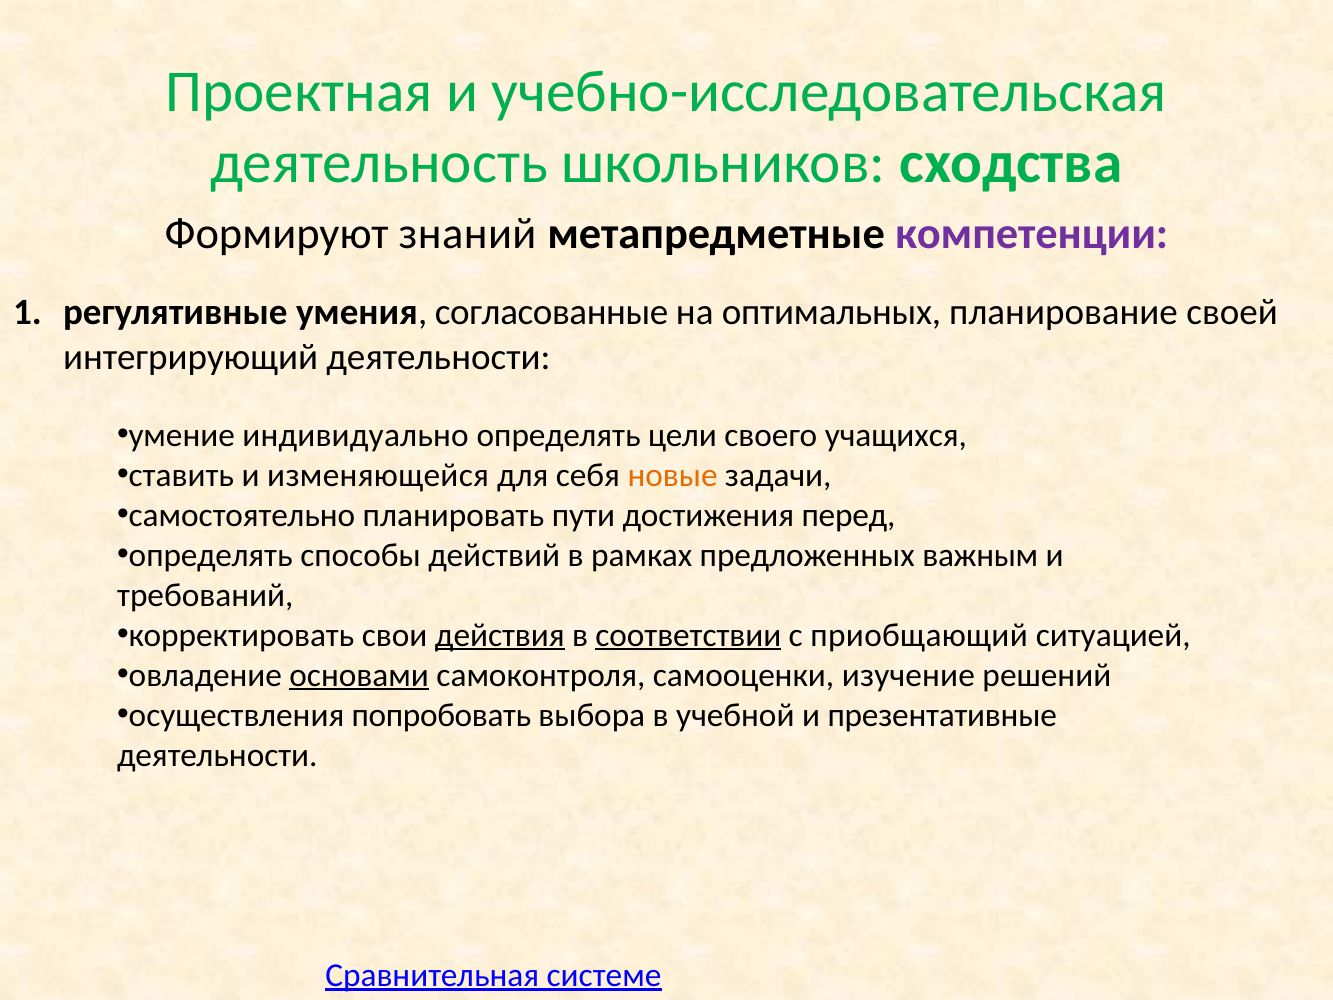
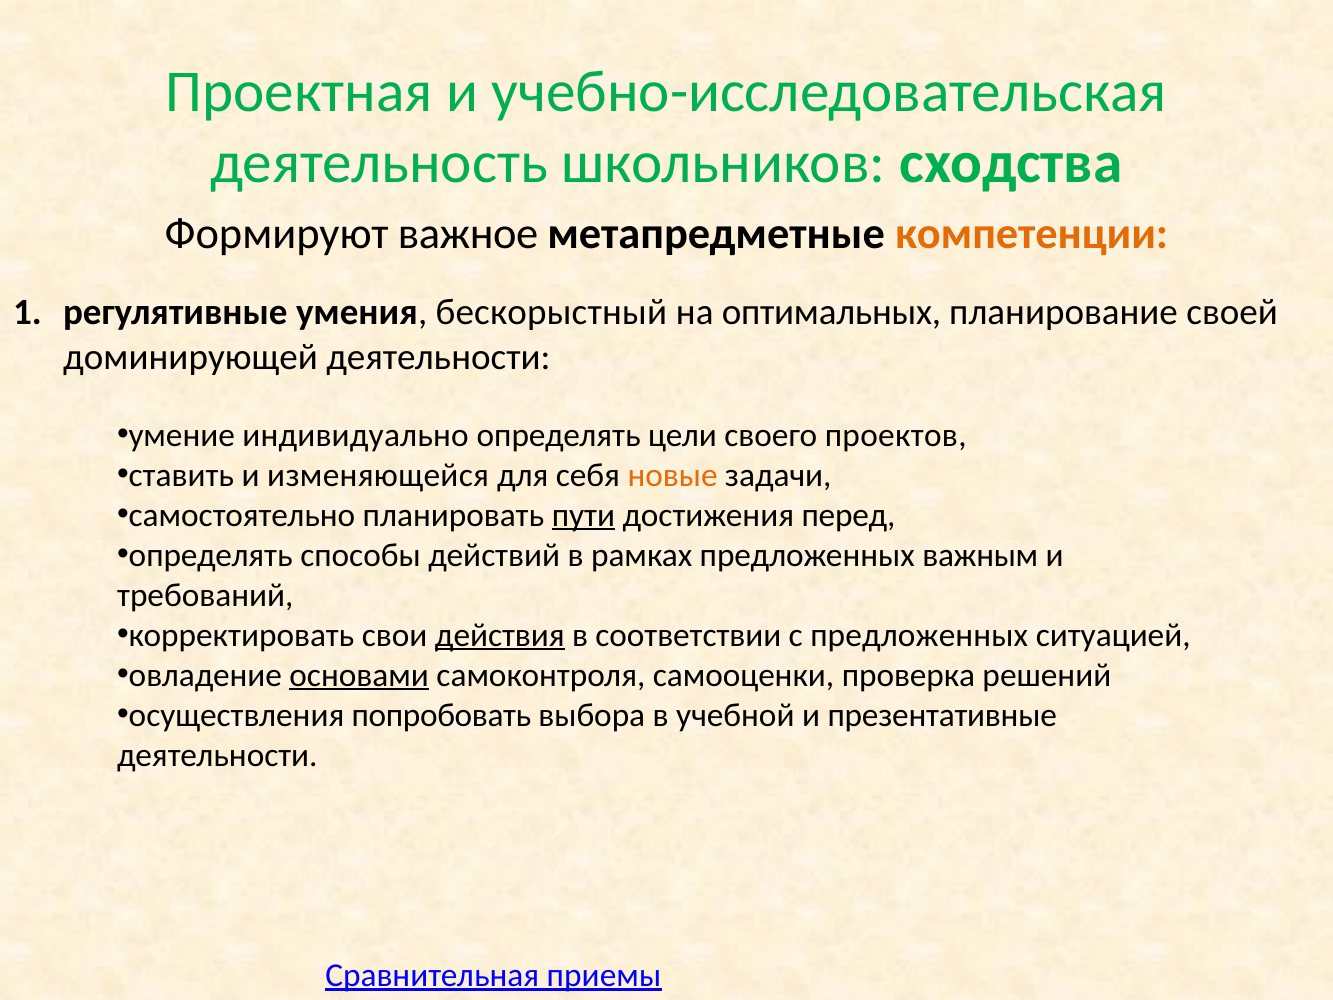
знаний: знаний -> важное
компетенции colour: purple -> orange
согласованные: согласованные -> бескорыстный
интегрирующий: интегрирующий -> доминирующей
учащихся: учащихся -> проектов
пути underline: none -> present
соответствии underline: present -> none
с приобщающий: приобщающий -> предложенных
изучение: изучение -> проверка
системе: системе -> приемы
